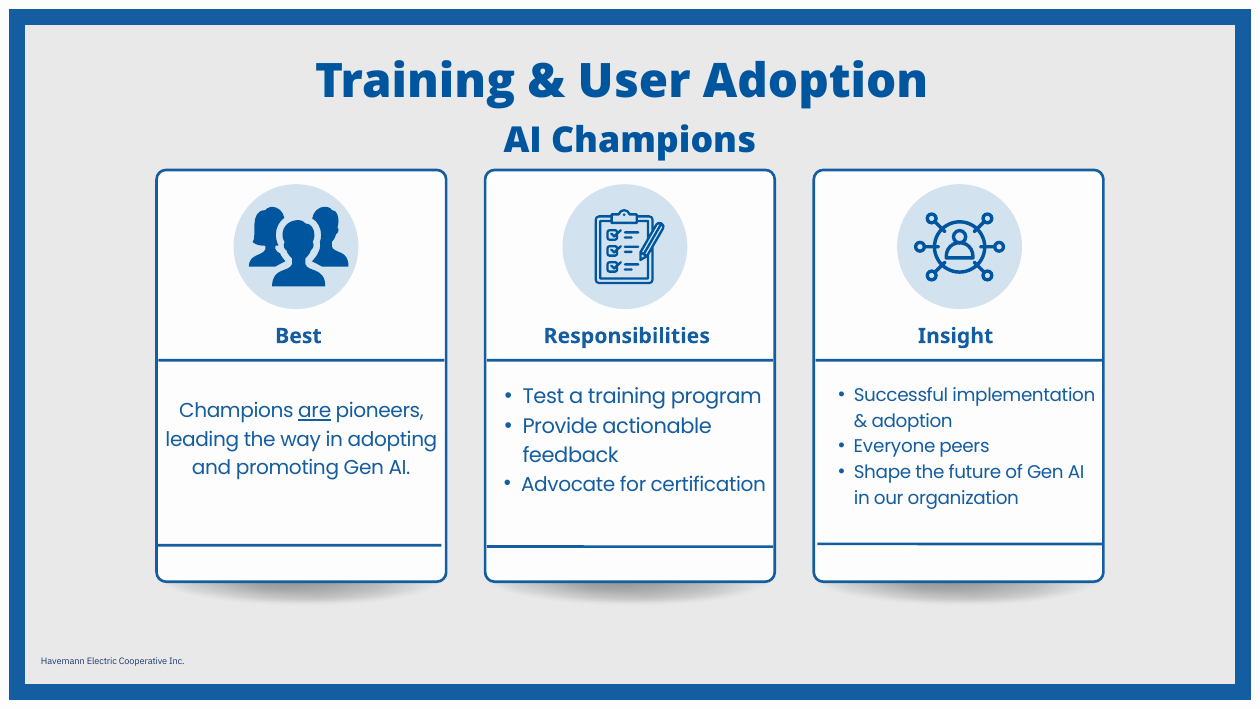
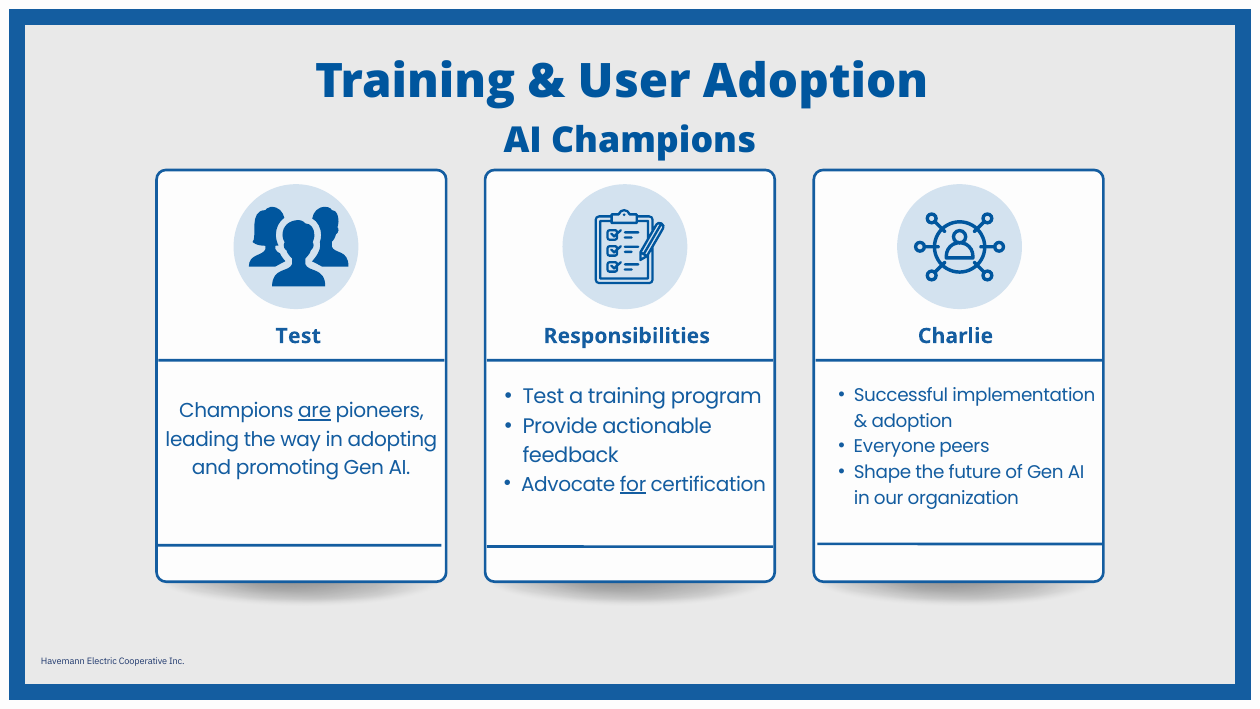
Best at (298, 336): Best -> Test
Insight: Insight -> Charlie
for underline: none -> present
